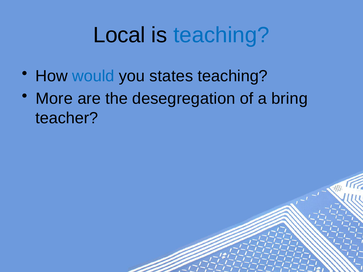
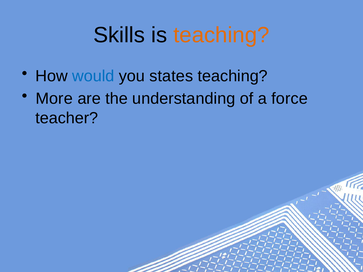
Local: Local -> Skills
teaching at (221, 35) colour: blue -> orange
desegregation: desegregation -> understanding
bring: bring -> force
